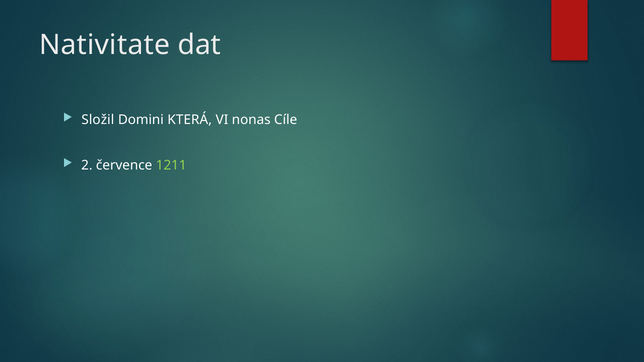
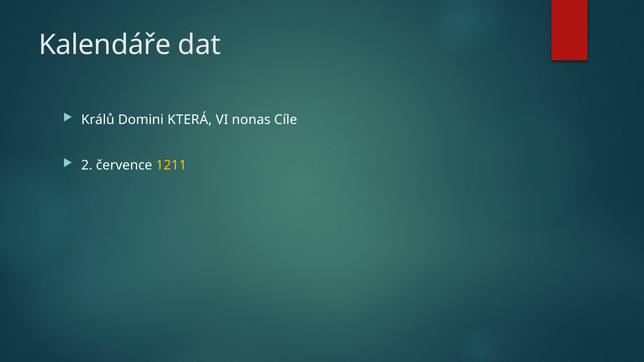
Nativitate: Nativitate -> Kalendáře
Složil: Složil -> Králů
1211 colour: light green -> yellow
